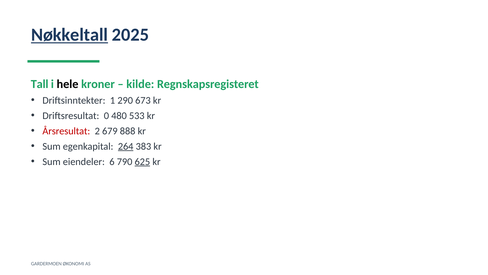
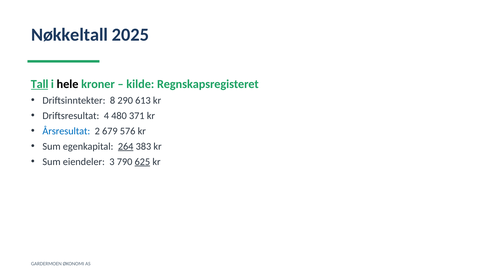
Nøkkeltall underline: present -> none
Tall underline: none -> present
1: 1 -> 8
673: 673 -> 613
0: 0 -> 4
533: 533 -> 371
Årsresultat colour: red -> blue
888: 888 -> 576
6: 6 -> 3
